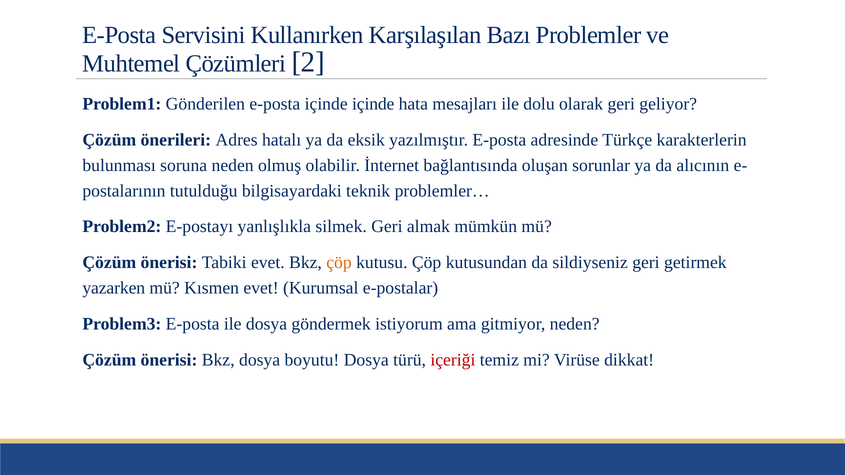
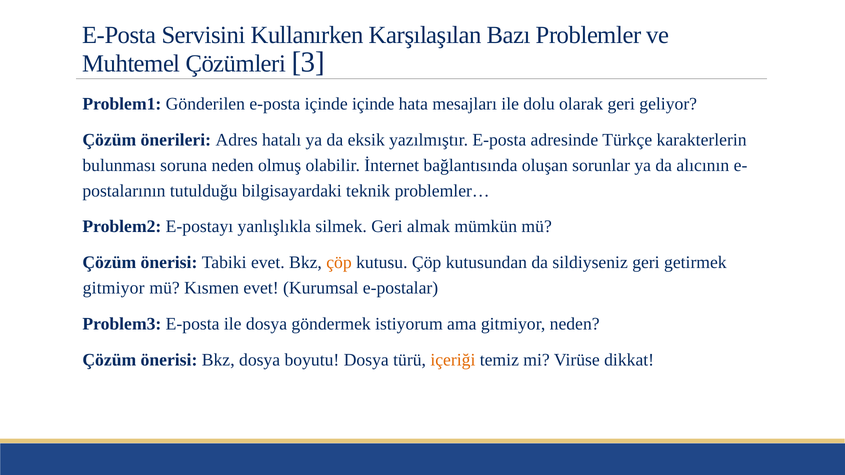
2: 2 -> 3
yazarken at (114, 288): yazarken -> gitmiyor
içeriği colour: red -> orange
